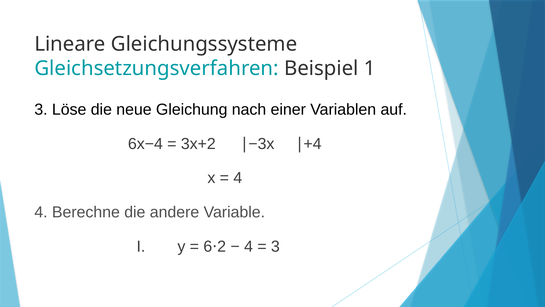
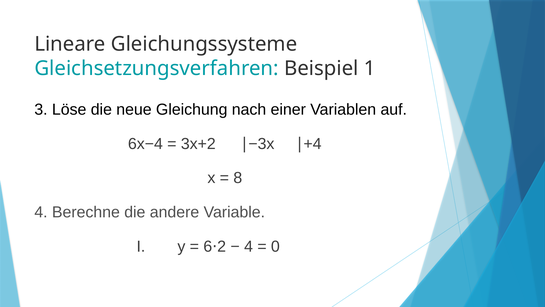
4 at (238, 178): 4 -> 8
3 at (275, 246): 3 -> 0
